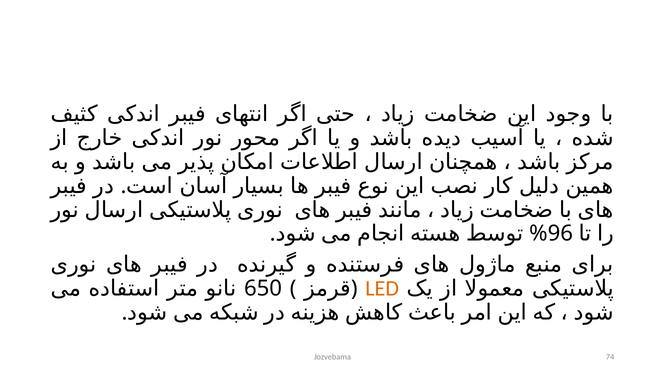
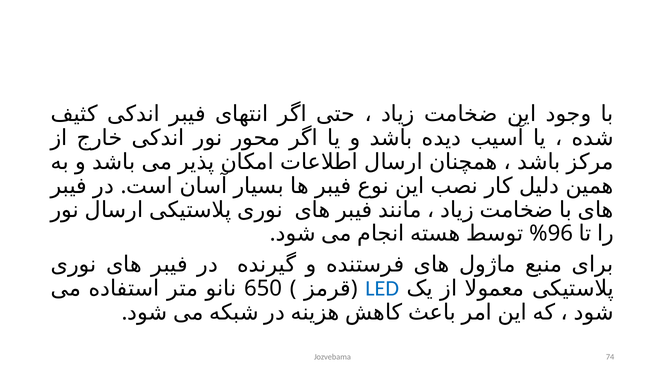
LED colour: orange -> blue
